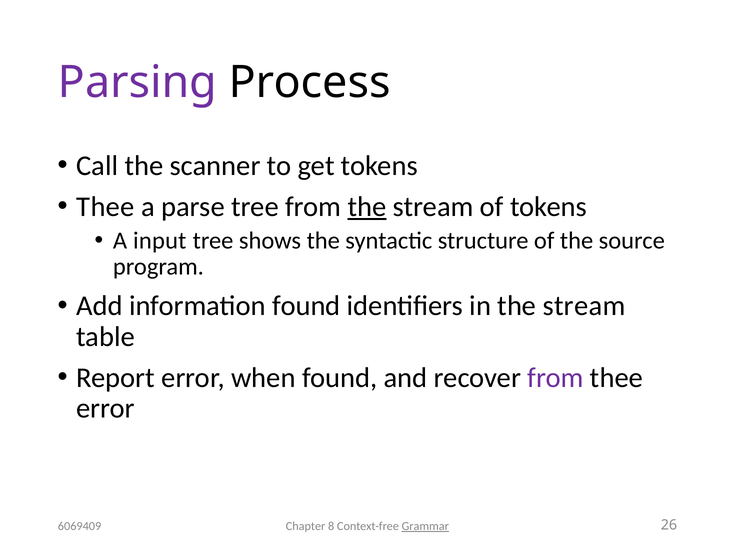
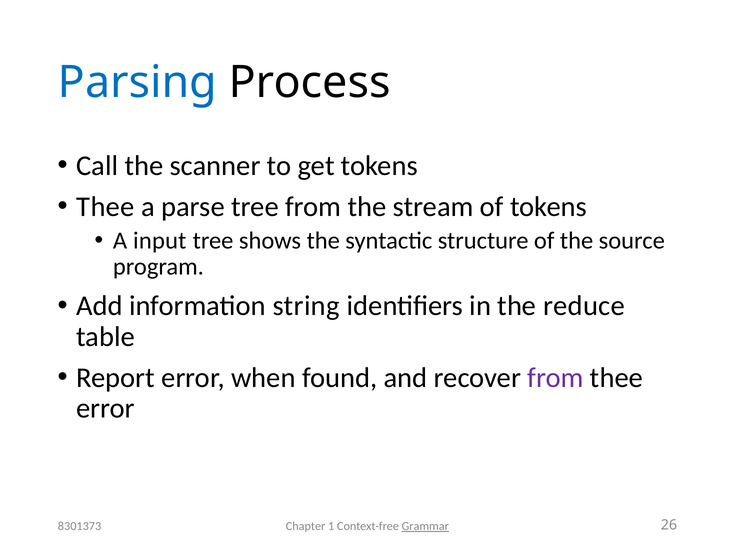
Parsing colour: purple -> blue
the at (367, 207) underline: present -> none
information found: found -> string
in the stream: stream -> reduce
6069409: 6069409 -> 8301373
8: 8 -> 1
